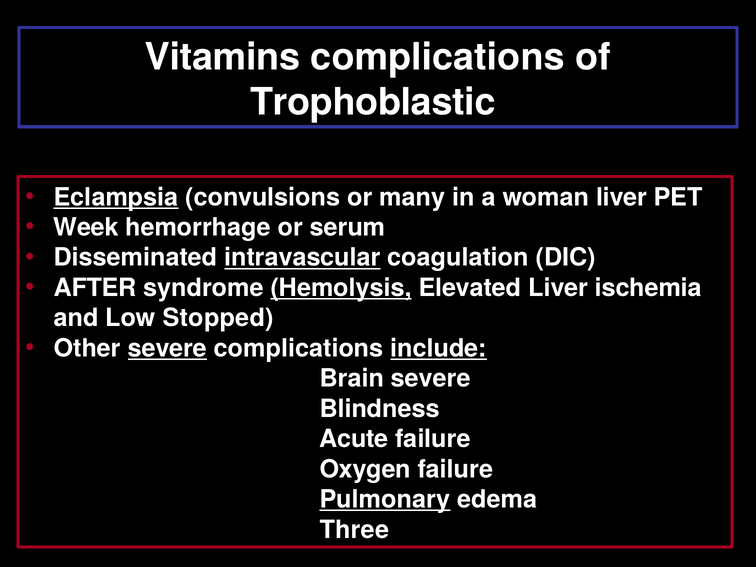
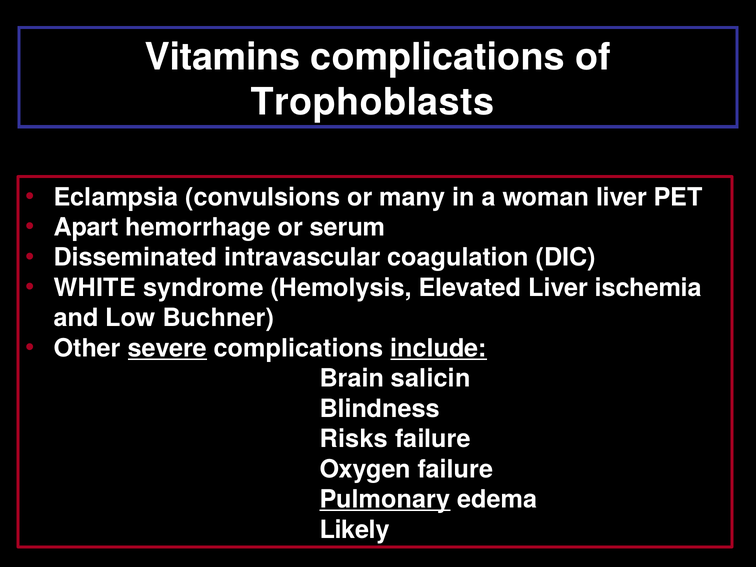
Trophoblastic: Trophoblastic -> Trophoblasts
Eclampsia underline: present -> none
Week: Week -> Apart
intravascular underline: present -> none
AFTER: AFTER -> WHITE
Hemolysis underline: present -> none
Stopped: Stopped -> Buchner
Brain severe: severe -> salicin
Acute: Acute -> Risks
Three: Three -> Likely
